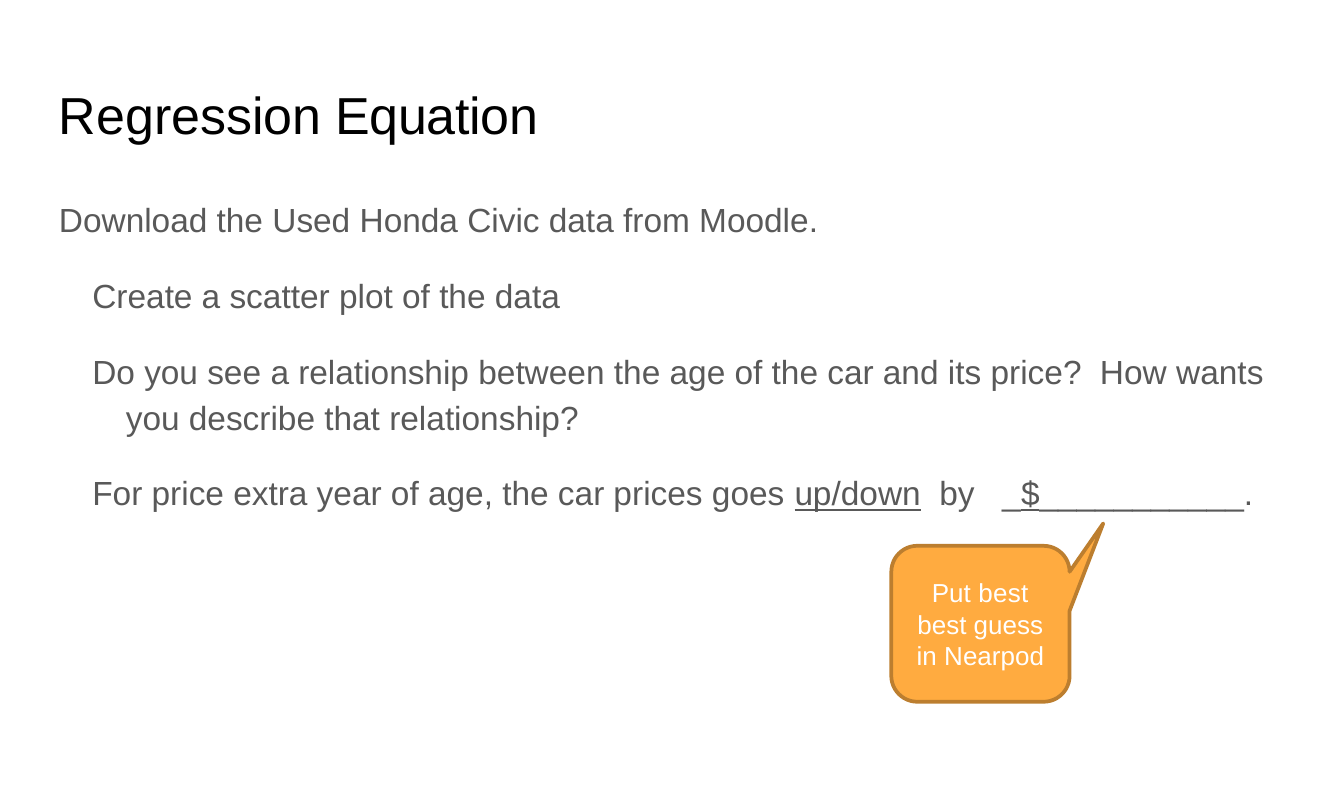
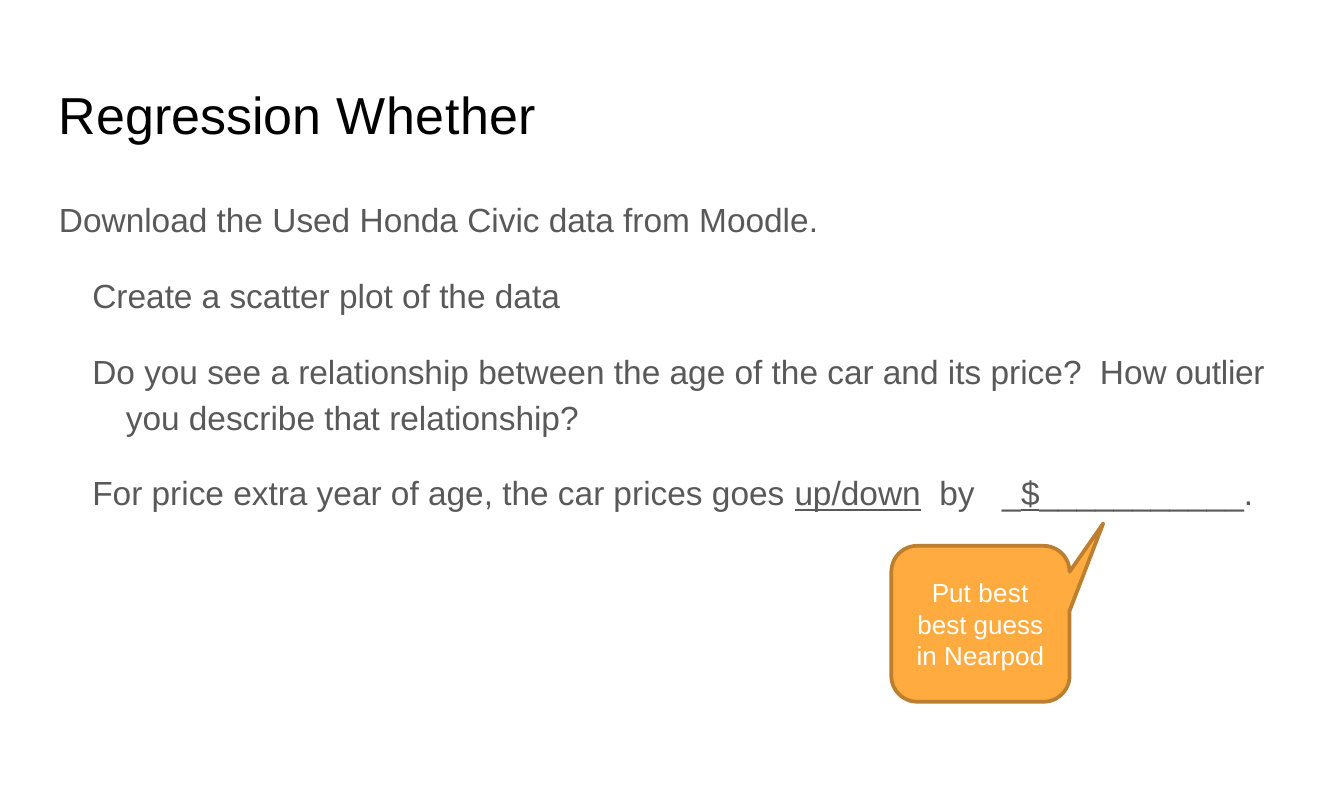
Equation: Equation -> Whether
wants: wants -> outlier
